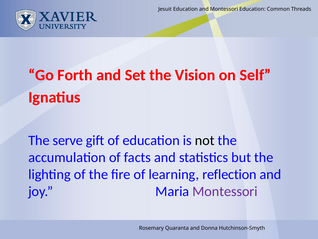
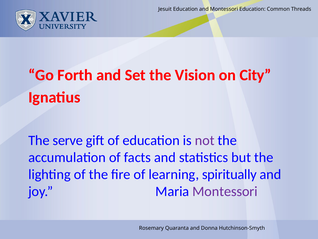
Self: Self -> City
not colour: black -> purple
reflection: reflection -> spiritually
